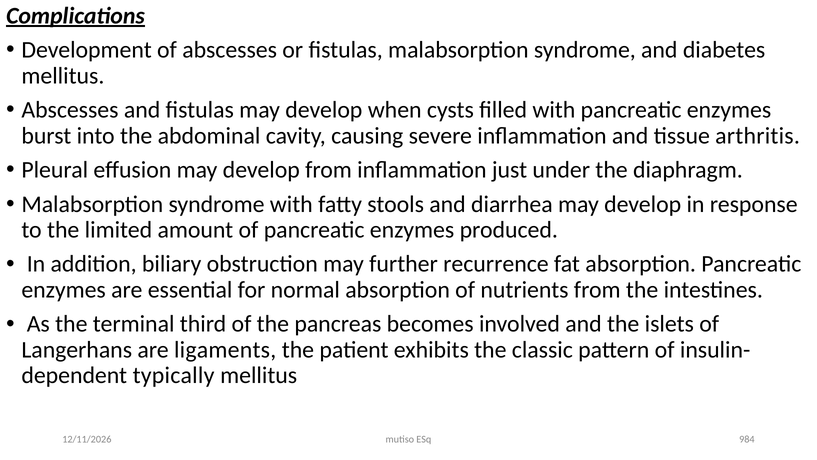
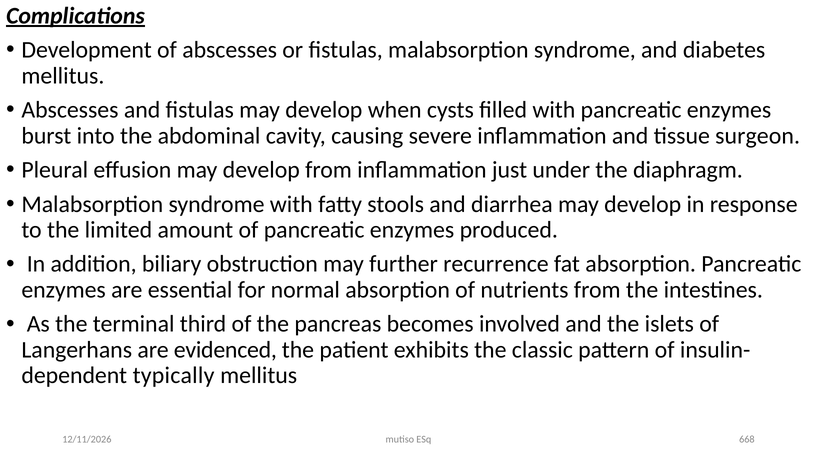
arthritis: arthritis -> surgeon
ligaments: ligaments -> evidenced
984: 984 -> 668
